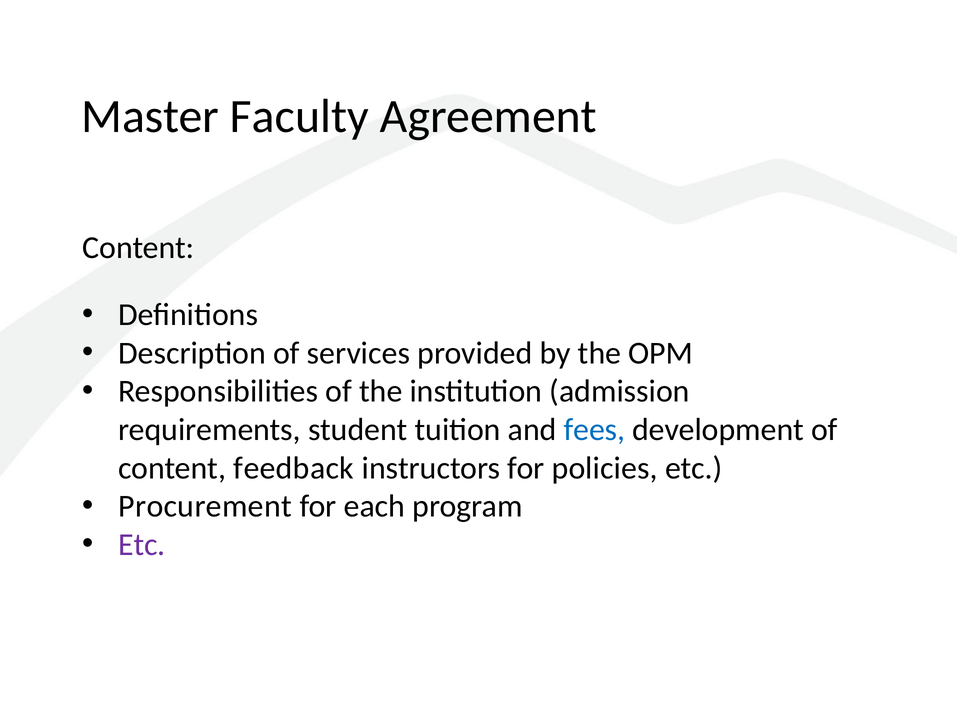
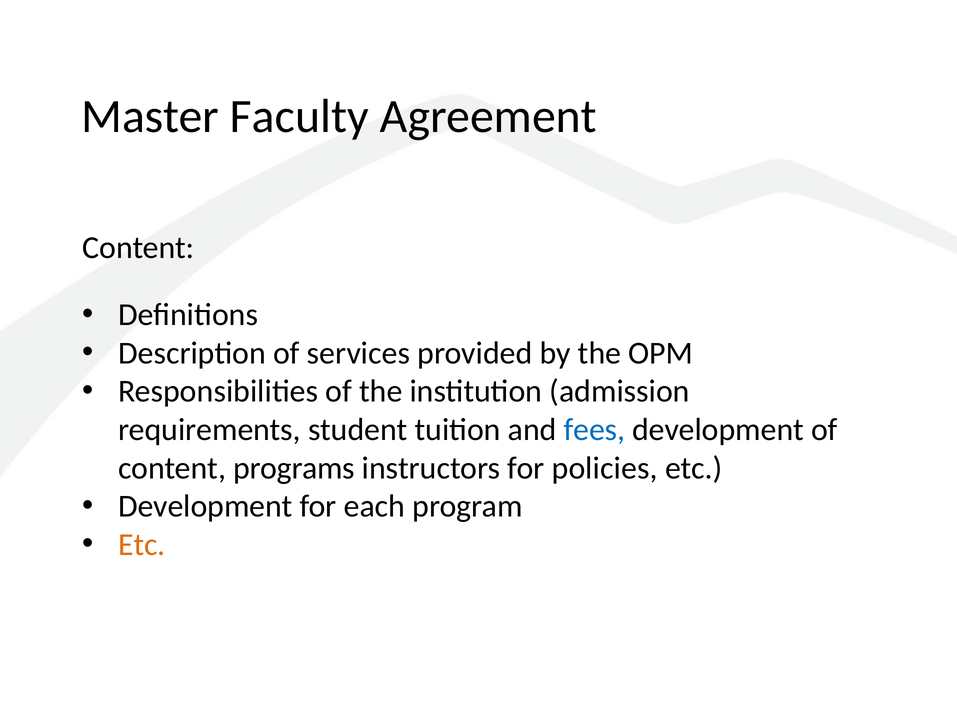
feedback: feedback -> programs
Procurement at (205, 506): Procurement -> Development
Etc at (142, 544) colour: purple -> orange
